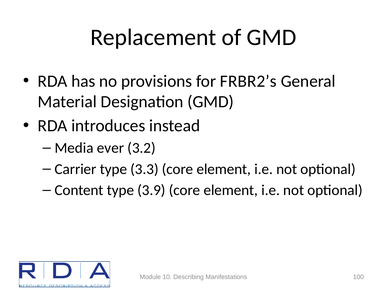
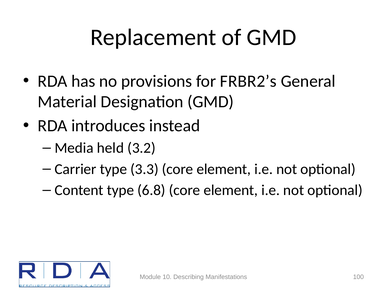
ever: ever -> held
3.9: 3.9 -> 6.8
